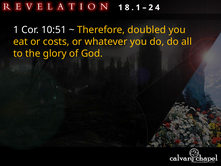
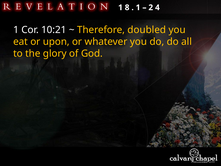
10:51: 10:51 -> 10:21
costs: costs -> upon
